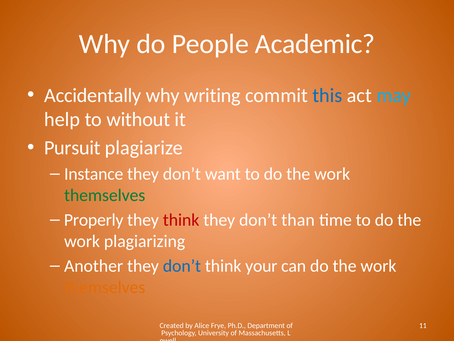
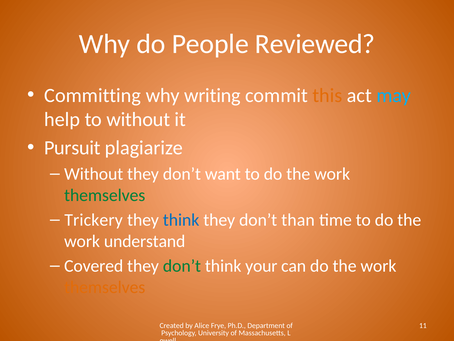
Academic: Academic -> Reviewed
Accidentally: Accidentally -> Committing
this colour: blue -> orange
Instance at (94, 174): Instance -> Without
Properly: Properly -> Trickery
think at (181, 220) colour: red -> blue
plagiarizing: plagiarizing -> understand
Another: Another -> Covered
don’t at (182, 266) colour: blue -> green
